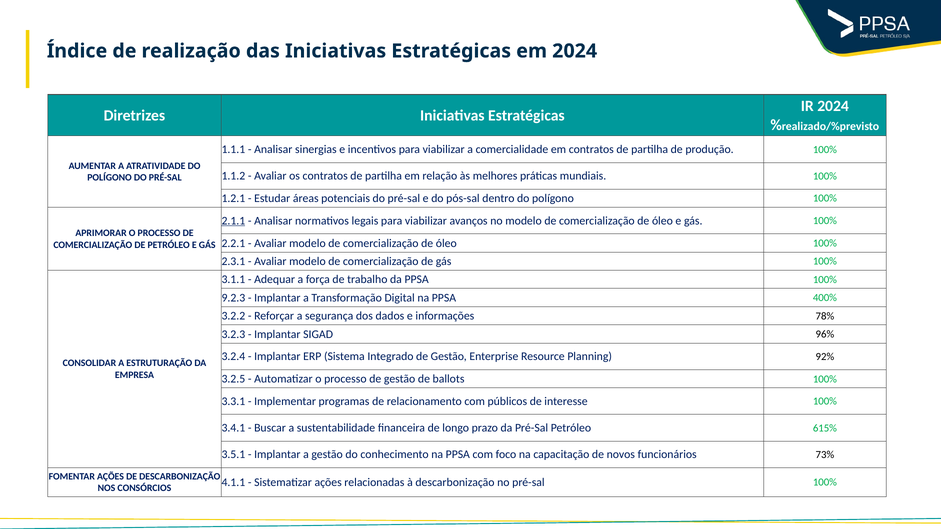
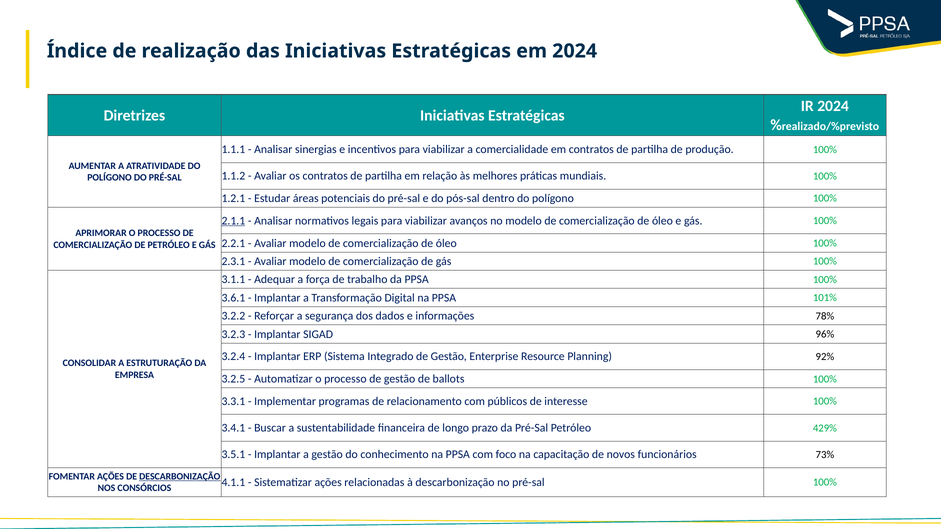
9.2.3: 9.2.3 -> 3.6.1
400%: 400% -> 101%
615%: 615% -> 429%
DESCARBONIZAÇÃO at (180, 477) underline: none -> present
